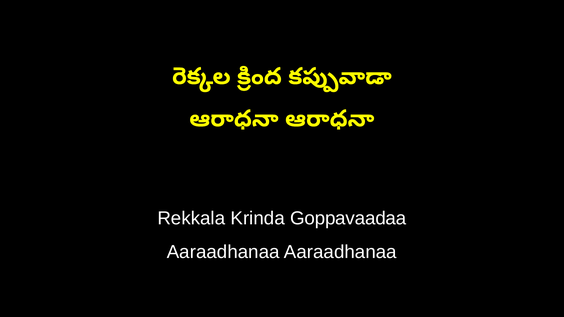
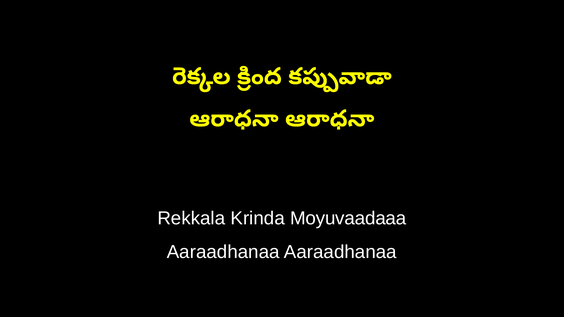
Goppavaadaa: Goppavaadaa -> Moyuvaadaaa
